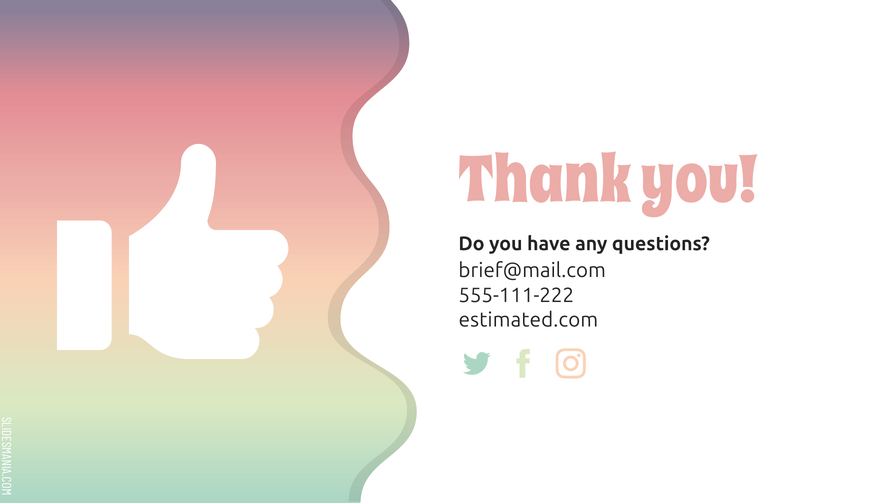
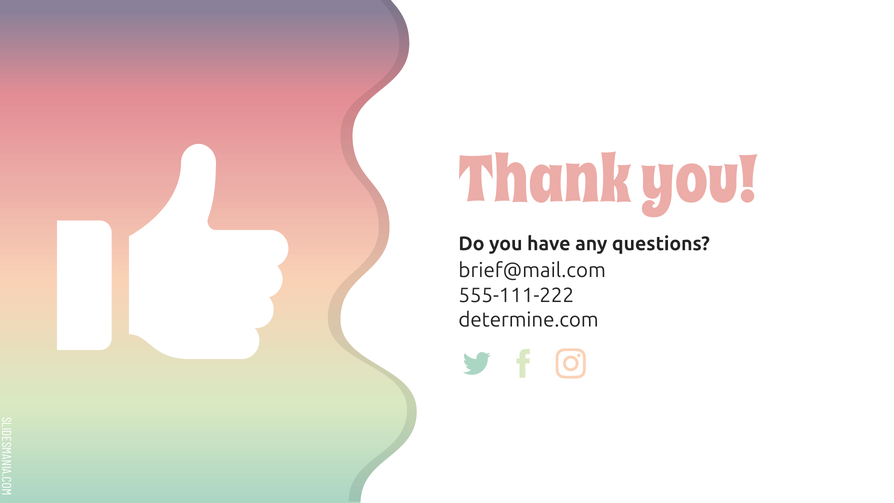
estimated.com: estimated.com -> determine.com
